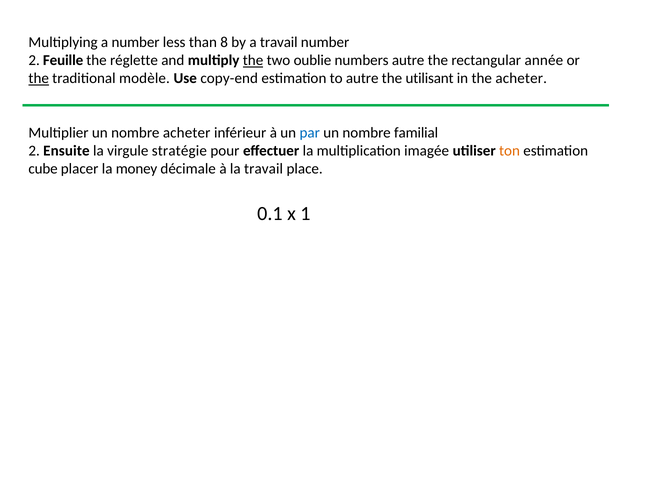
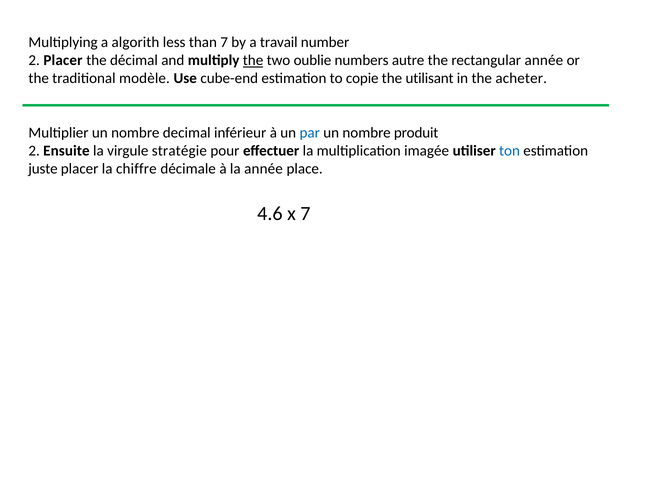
a number: number -> algorith
than 8: 8 -> 7
2 Feuille: Feuille -> Placer
réglette: réglette -> décimal
the at (39, 78) underline: present -> none
copy-end: copy-end -> cube-end
to autre: autre -> copie
nombre acheter: acheter -> decimal
familial: familial -> produit
ton colour: orange -> blue
cube: cube -> juste
money: money -> chiffre
la travail: travail -> année
0.1: 0.1 -> 4.6
x 1: 1 -> 7
